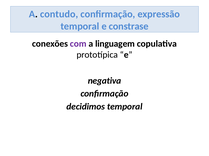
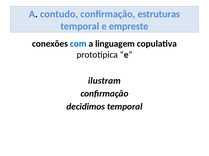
expressão: expressão -> estruturas
constrase: constrase -> empreste
com colour: purple -> blue
negativa: negativa -> ilustram
